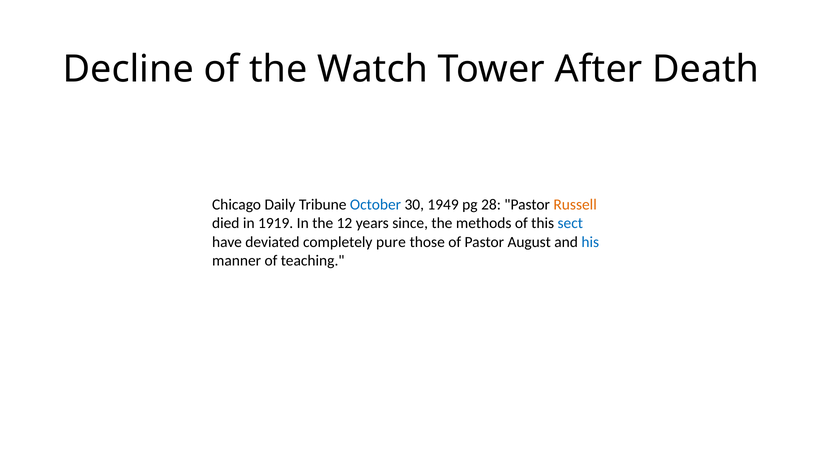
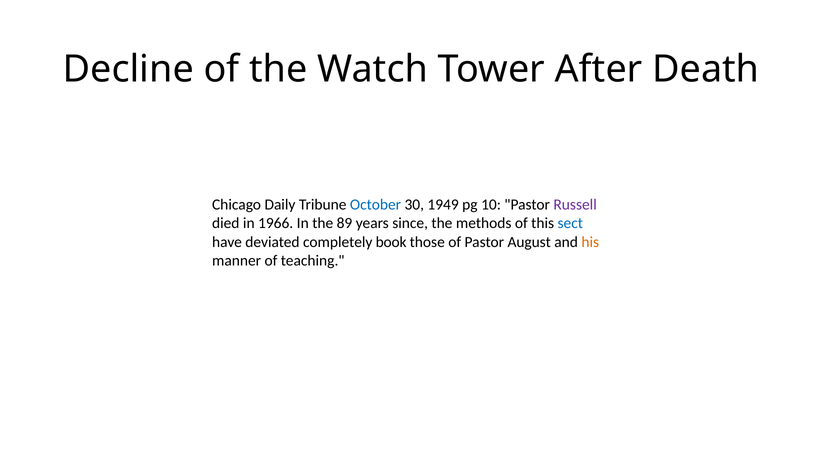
28: 28 -> 10
Russell colour: orange -> purple
1919: 1919 -> 1966
12: 12 -> 89
pure: pure -> book
his colour: blue -> orange
